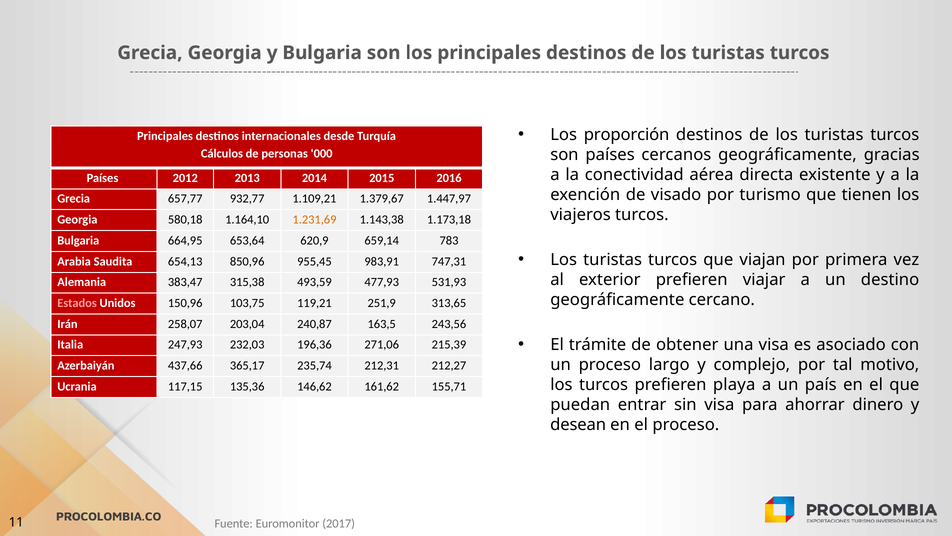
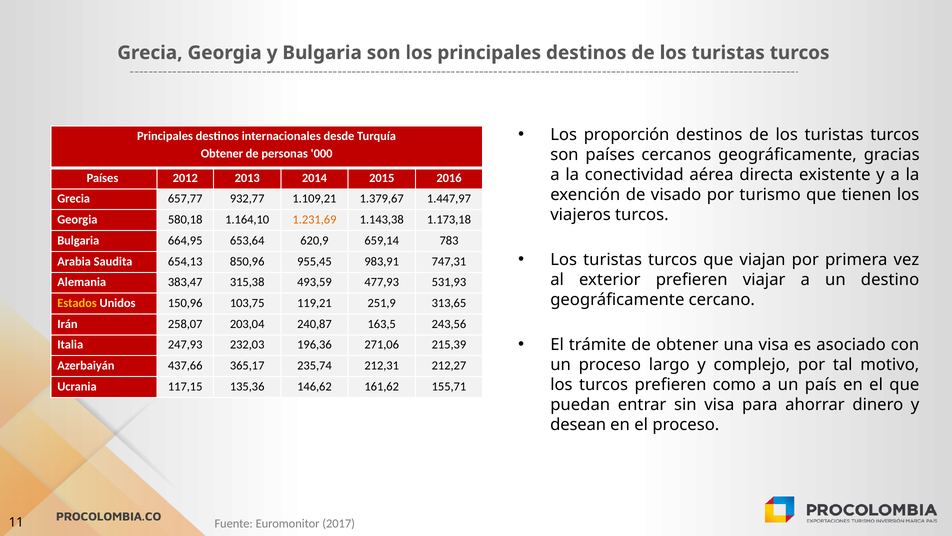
Cálculos at (222, 153): Cálculos -> Obtener
Estados colour: pink -> yellow
playa: playa -> como
